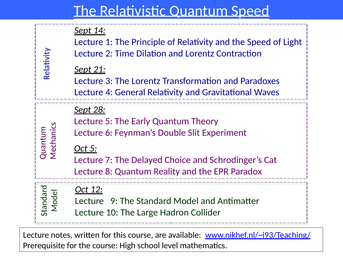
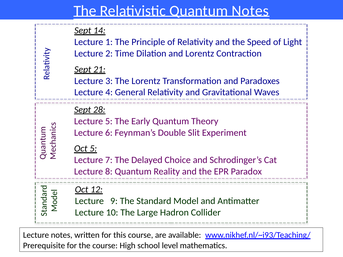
Quantum Speed: Speed -> Notes
